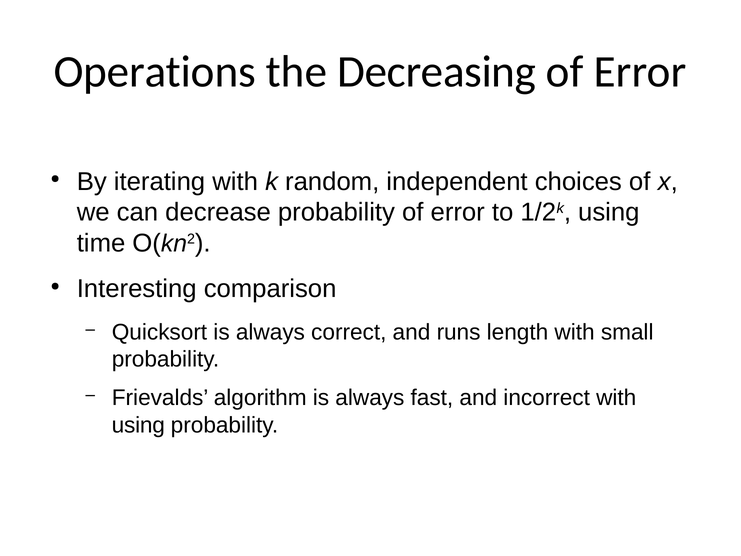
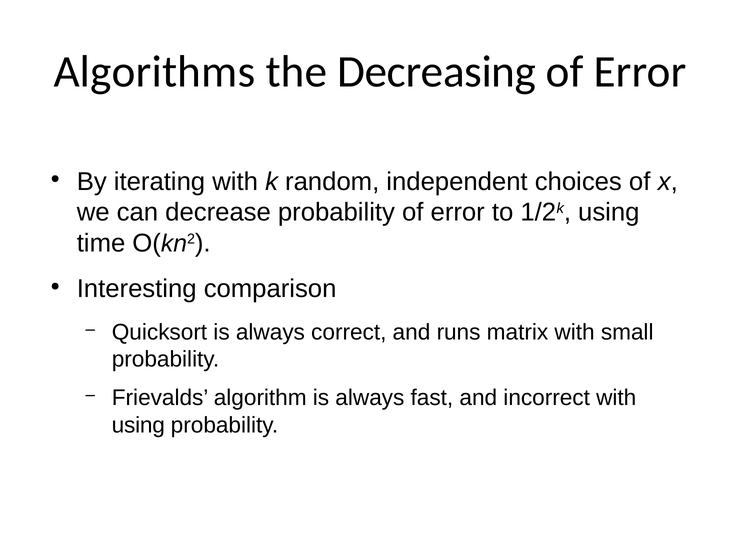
Operations: Operations -> Algorithms
length: length -> matrix
